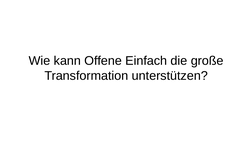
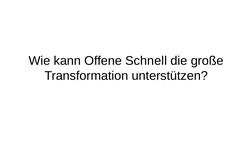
Einfach: Einfach -> Schnell
